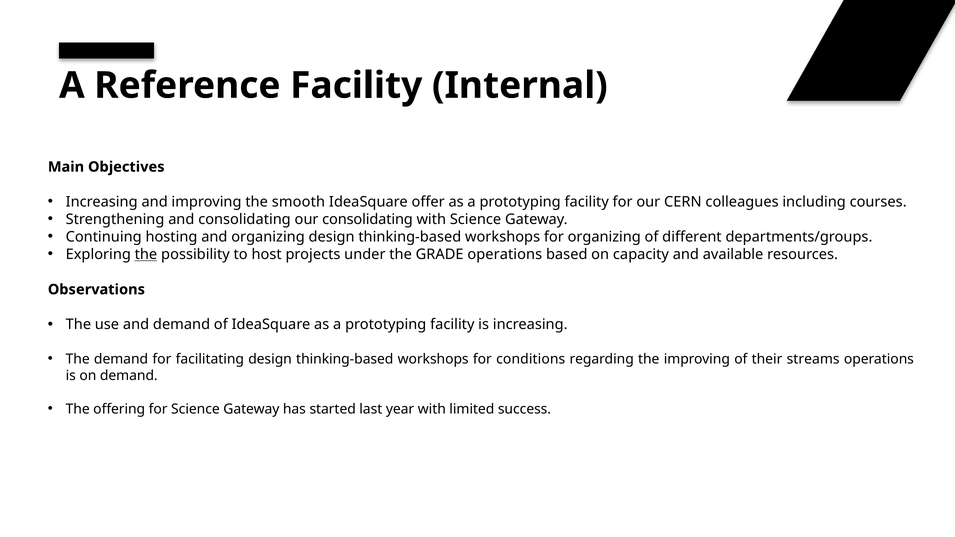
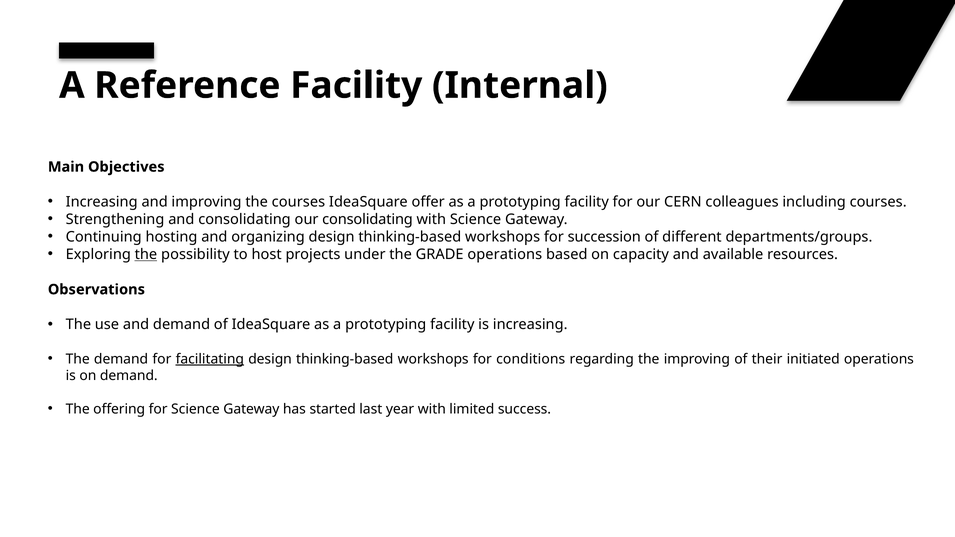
the smooth: smooth -> courses
for organizing: organizing -> succession
facilitating underline: none -> present
streams: streams -> initiated
